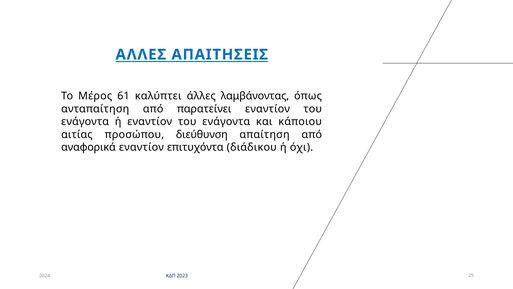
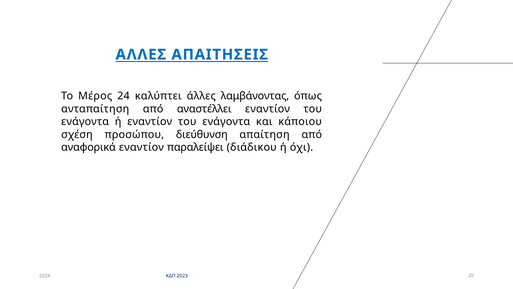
61: 61 -> 24
παρατείνει: παρατείνει -> αναστέλλει
αιτίας: αιτίας -> σχέση
επιτυχόντα: επιτυχόντα -> παραλείψει
